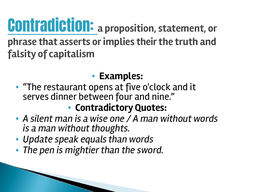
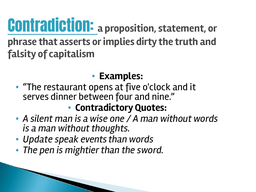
their: their -> dirty
equals: equals -> events
